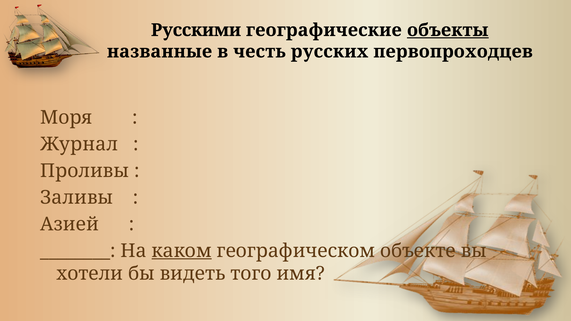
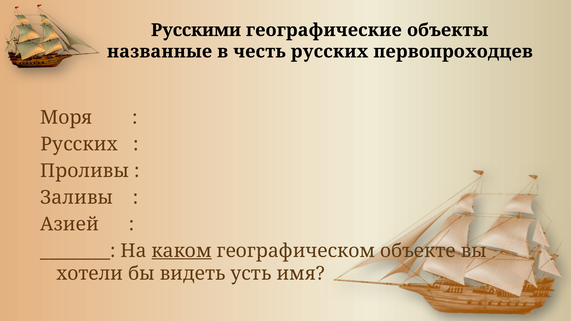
объекты underline: present -> none
Журнал at (79, 144): Журнал -> Русских
того: того -> усть
